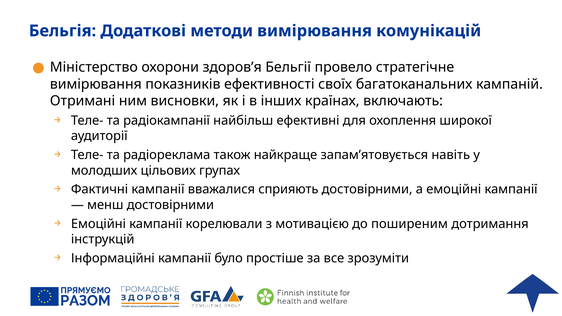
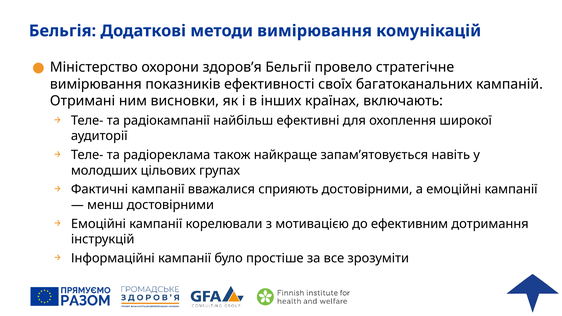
поширеним: поширеним -> ефективним
